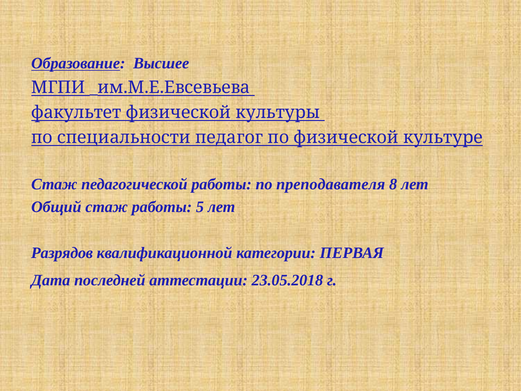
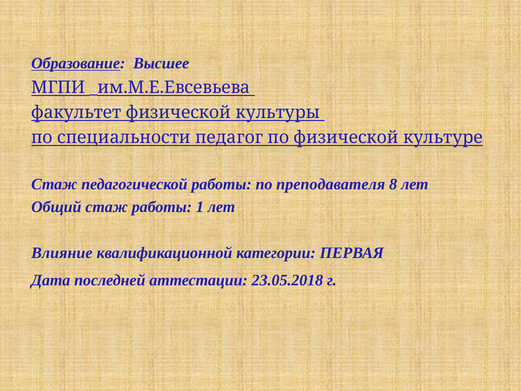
5: 5 -> 1
Разрядов: Разрядов -> Влияние
